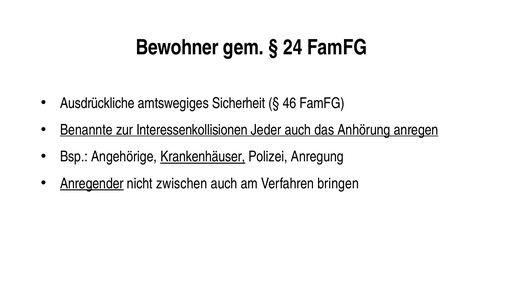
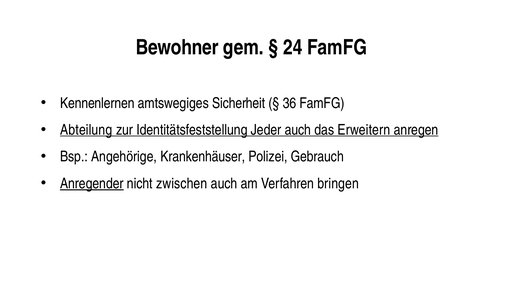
Ausdrückliche: Ausdrückliche -> Kennenlernen
46: 46 -> 36
Benannte: Benannte -> Abteilung
Interessenkollisionen: Interessenkollisionen -> Identitätsfeststellung
Anhörung: Anhörung -> Erweitern
Krankenhäuser underline: present -> none
Anregung: Anregung -> Gebrauch
